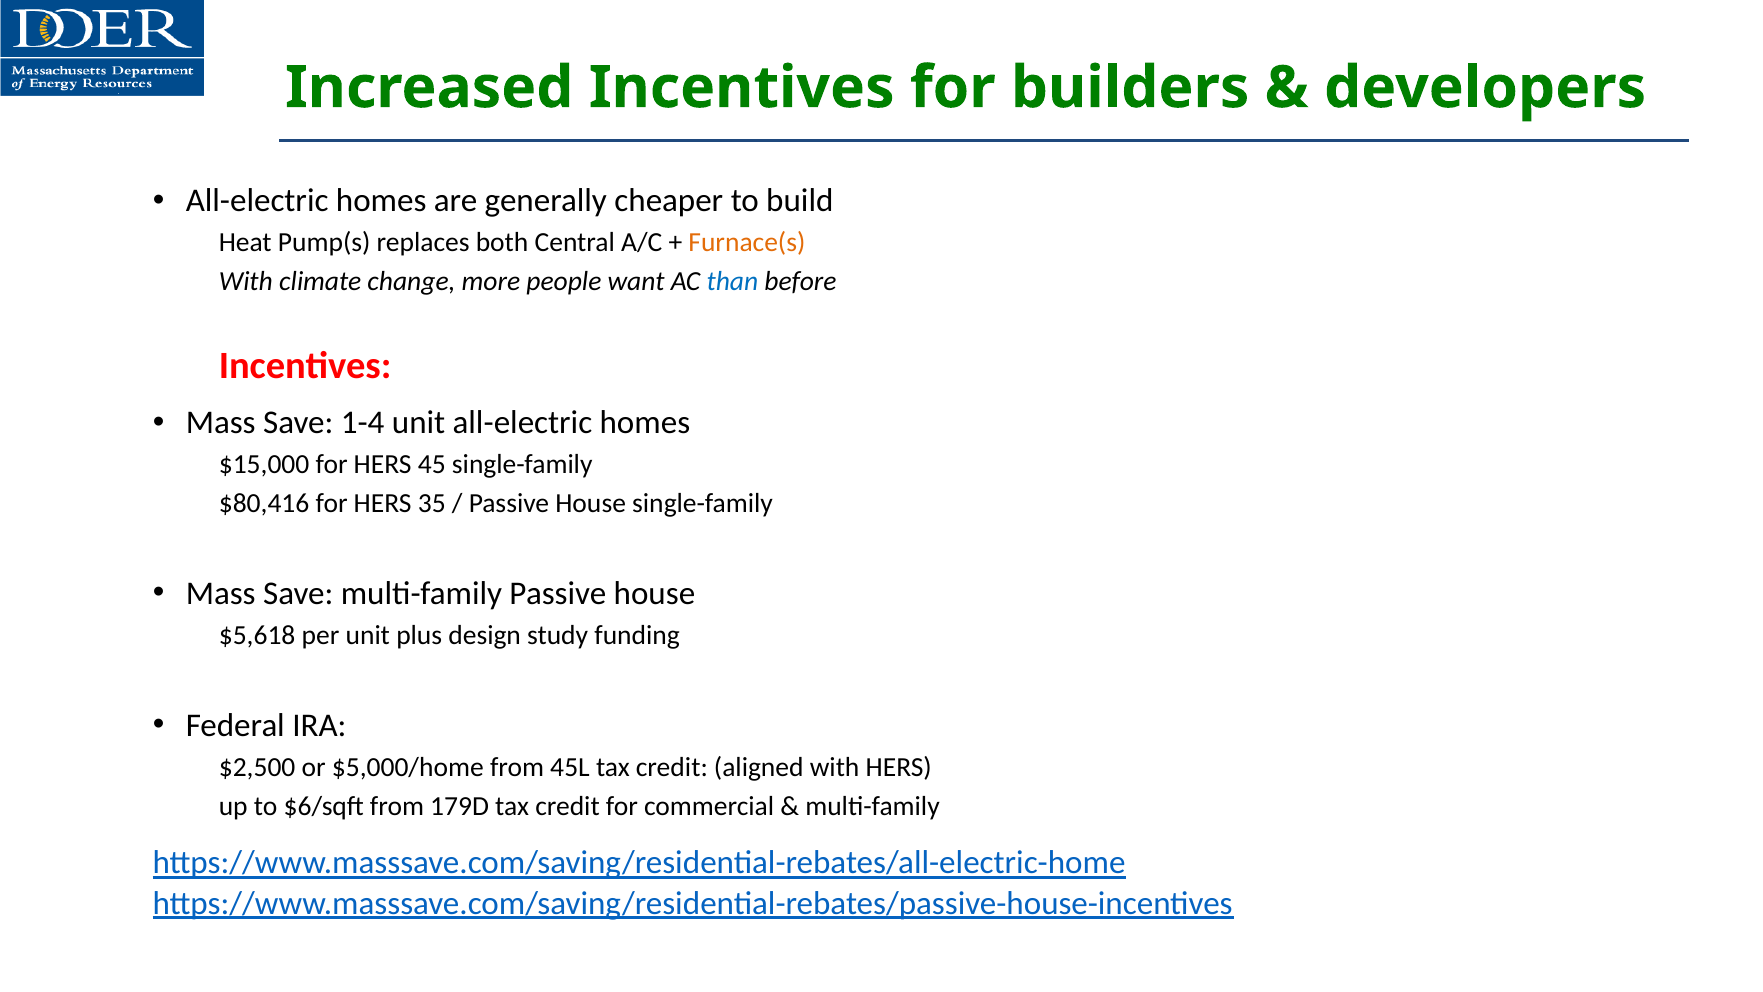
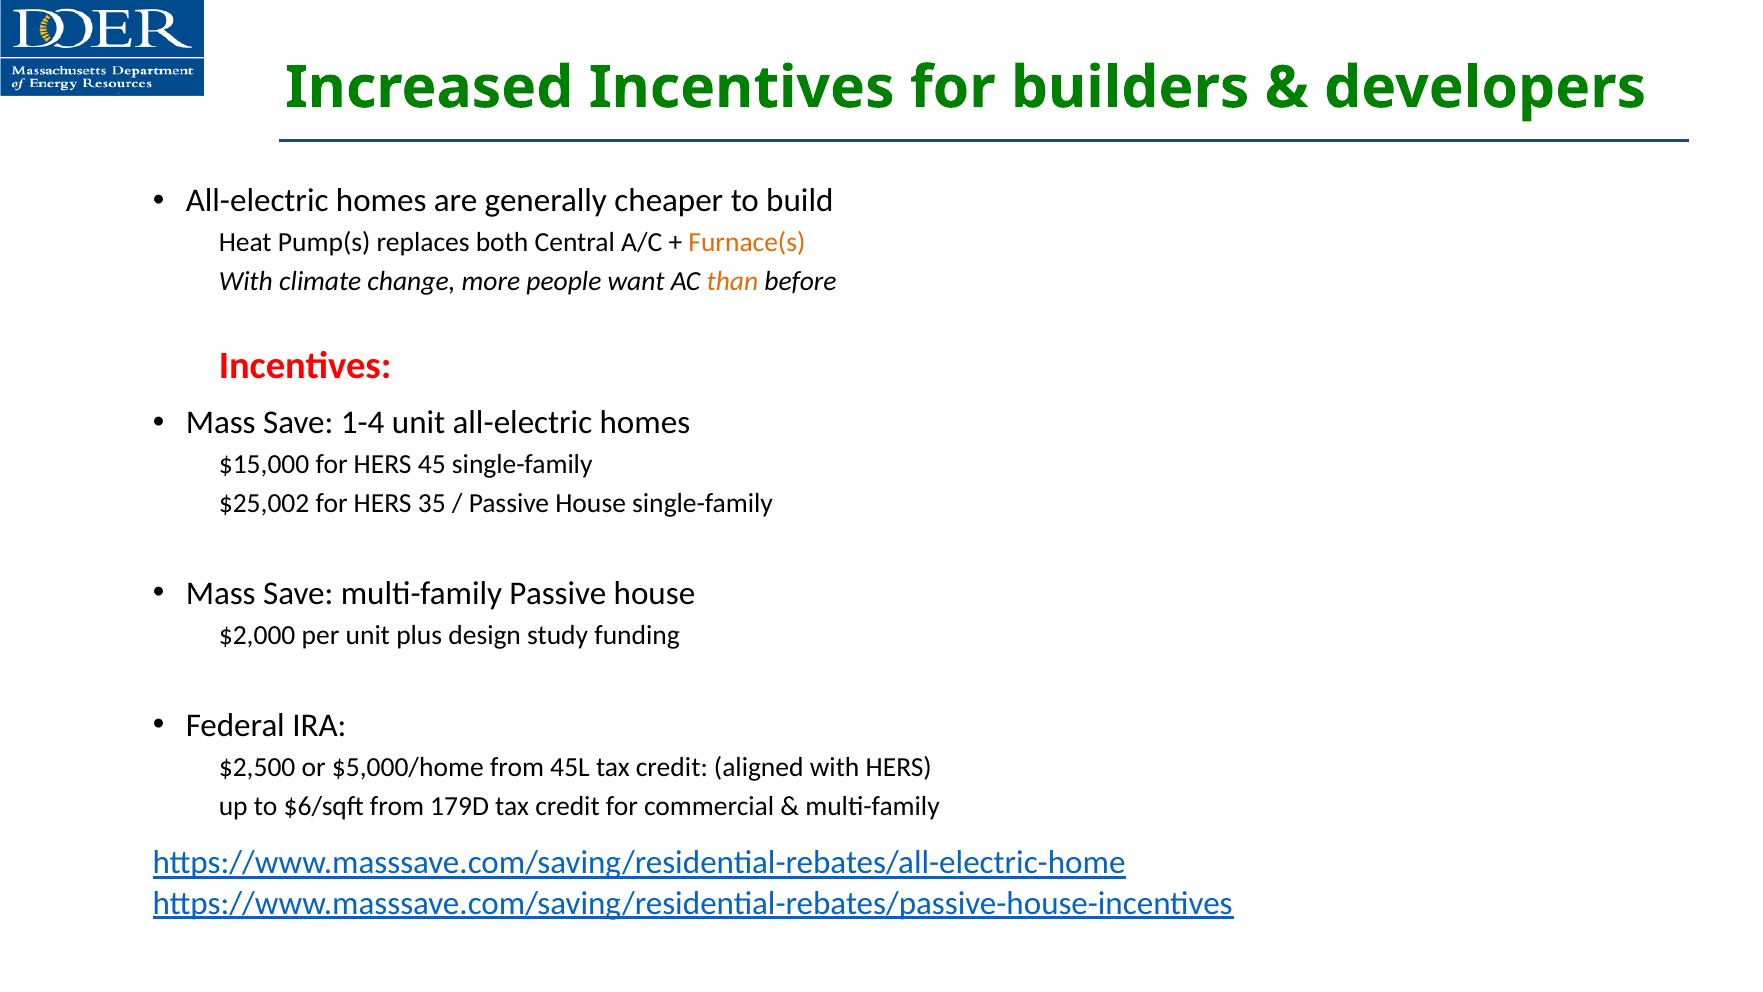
than colour: blue -> orange
$80,416: $80,416 -> $25,002
$5,618: $5,618 -> $2,000
